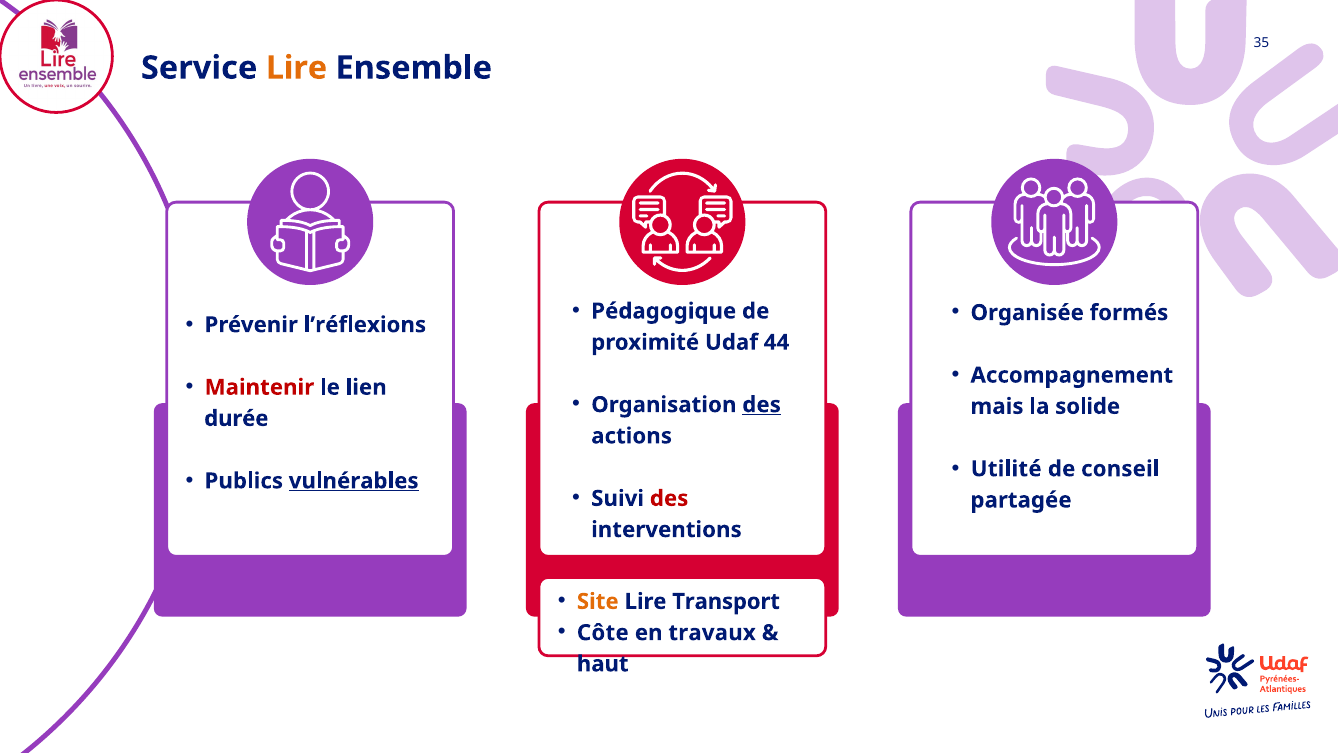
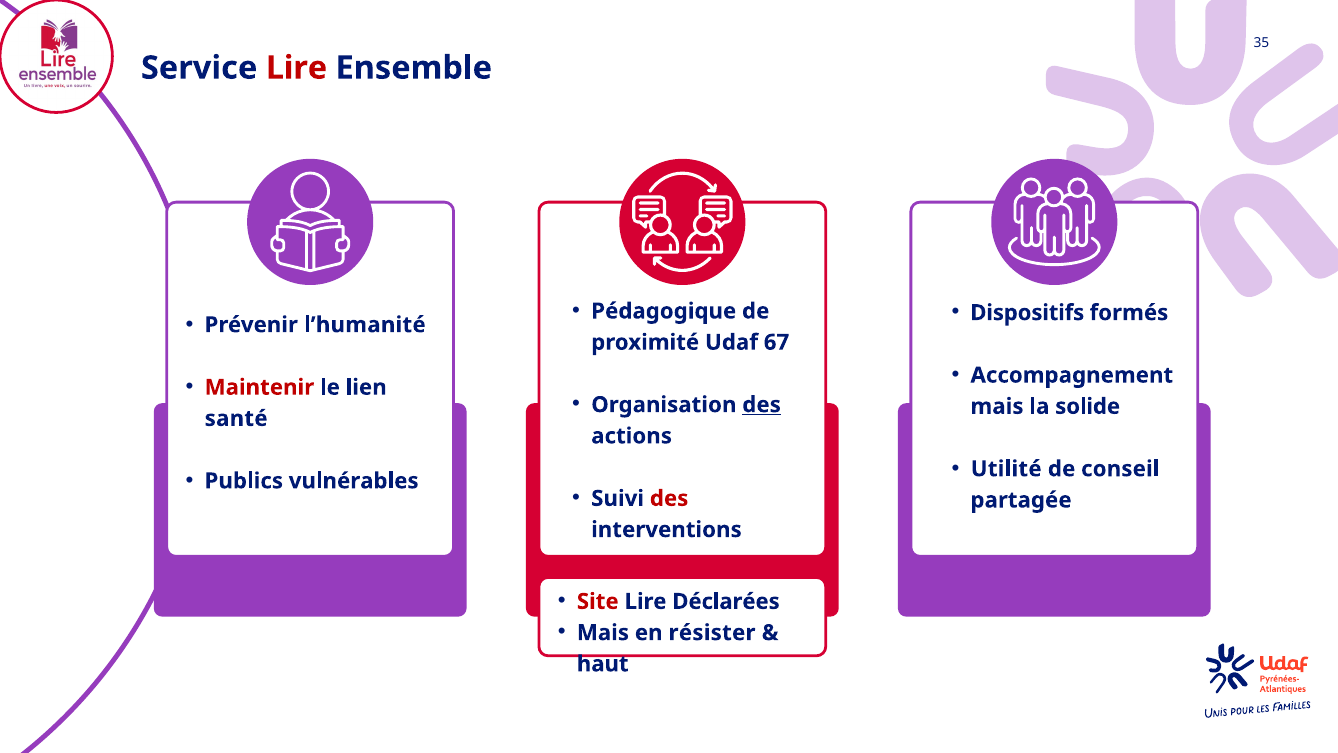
Lire at (296, 68) colour: orange -> red
Organisée: Organisée -> Dispositifs
l’réflexions: l’réflexions -> l’humanité
44: 44 -> 67
durée: durée -> santé
vulnérables underline: present -> none
Site colour: orange -> red
Transport: Transport -> Déclarées
Côte at (603, 632): Côte -> Mais
travaux: travaux -> résister
